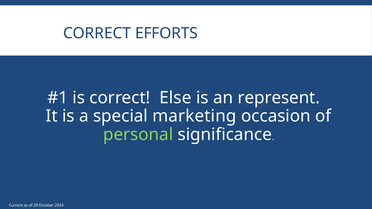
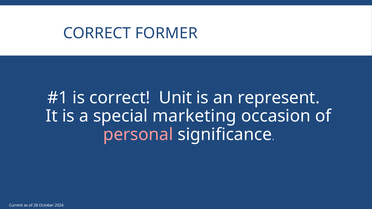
EFFORTS: EFFORTS -> FORMER
Else: Else -> Unit
personal colour: light green -> pink
